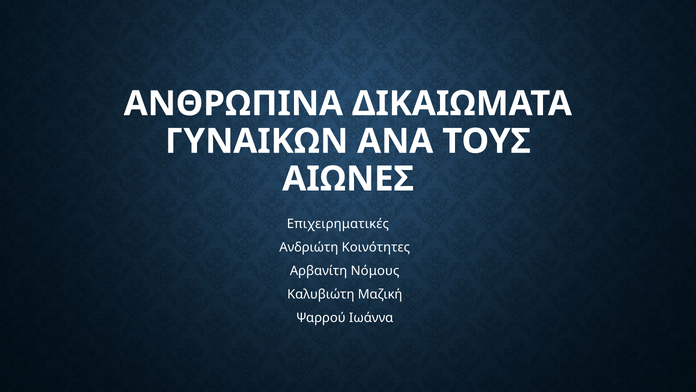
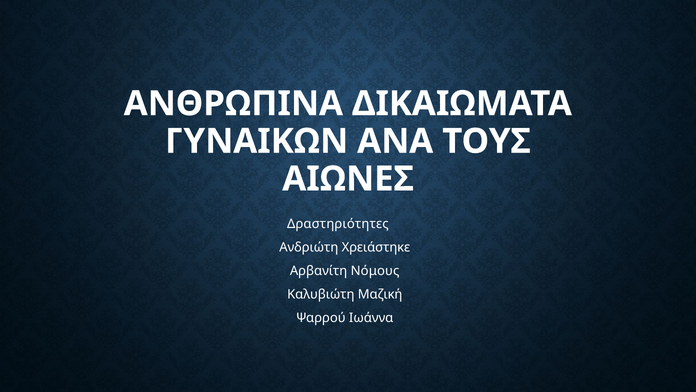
Επιχειρηματικές: Επιχειρηματικές -> Δραστηριότητες
Κοινότητες: Κοινότητες -> Χρειάστηκε
